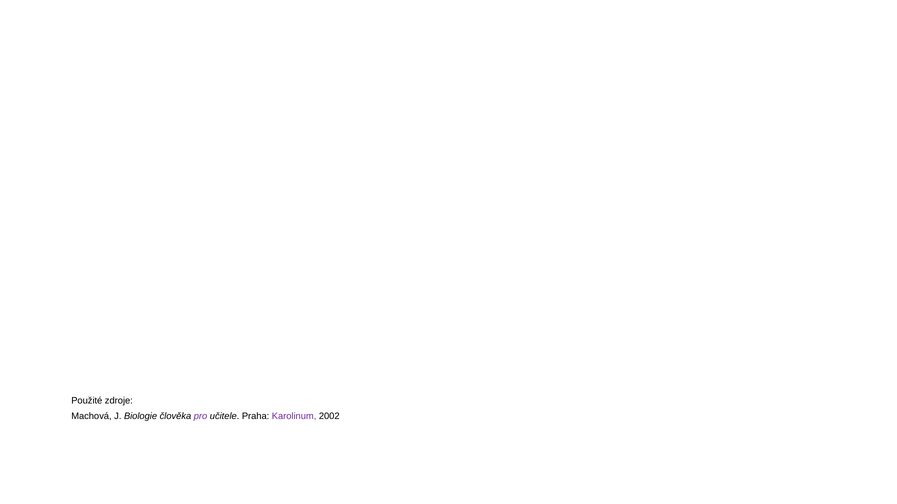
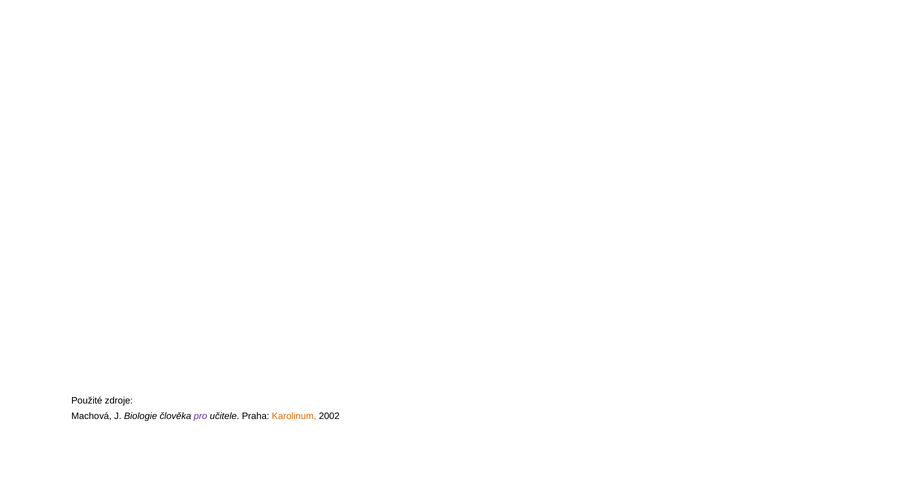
Karolinum colour: purple -> orange
